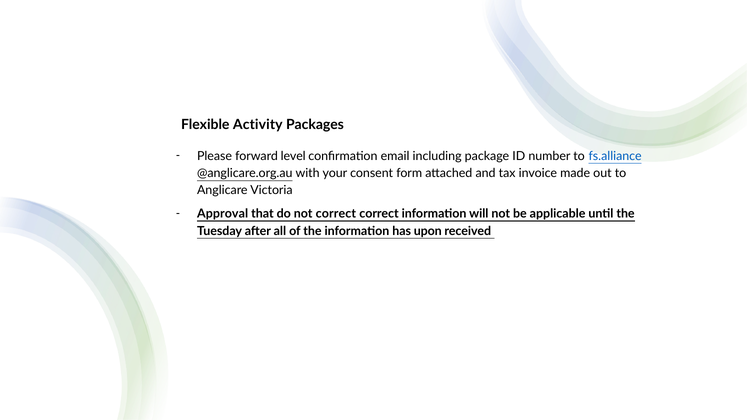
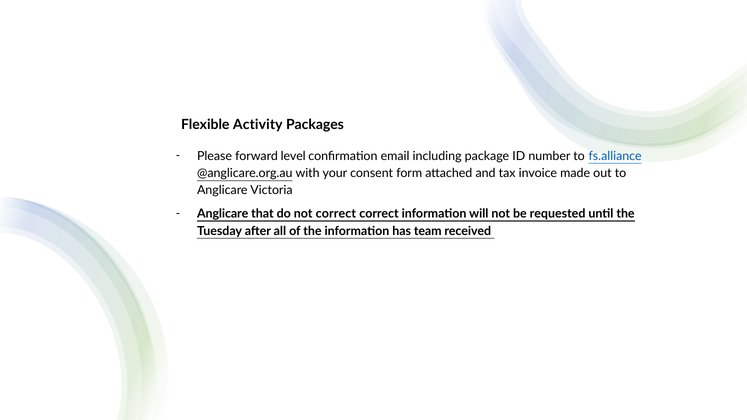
Approval at (223, 214): Approval -> Anglicare
applicable: applicable -> requested
upon: upon -> team
